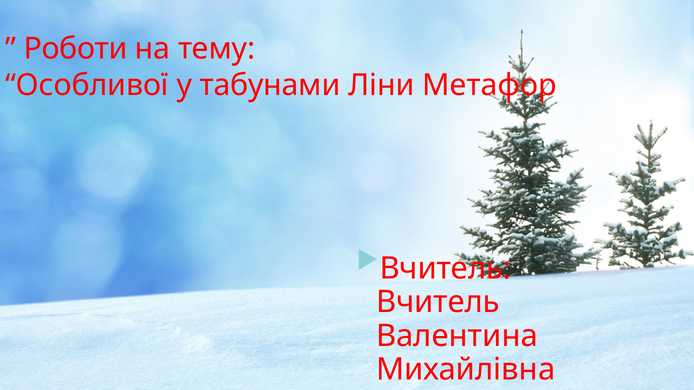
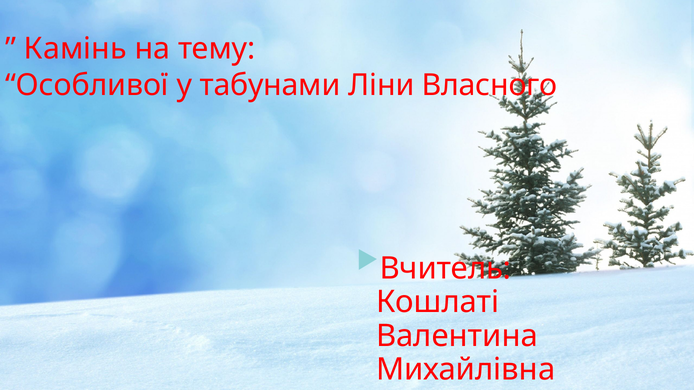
Роботи: Роботи -> Камінь
Метафор: Метафор -> Власного
Вчитель at (438, 303): Вчитель -> Кошлаті
